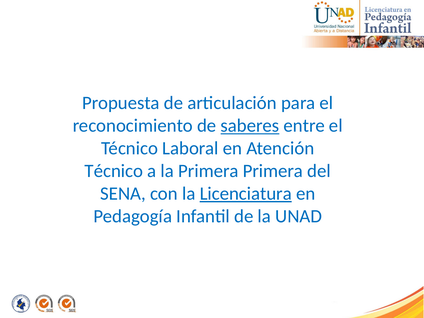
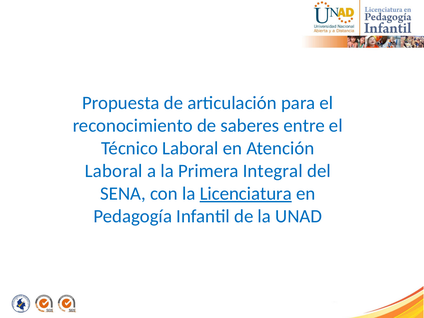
saberes underline: present -> none
Técnico at (114, 171): Técnico -> Laboral
Primera Primera: Primera -> Integral
